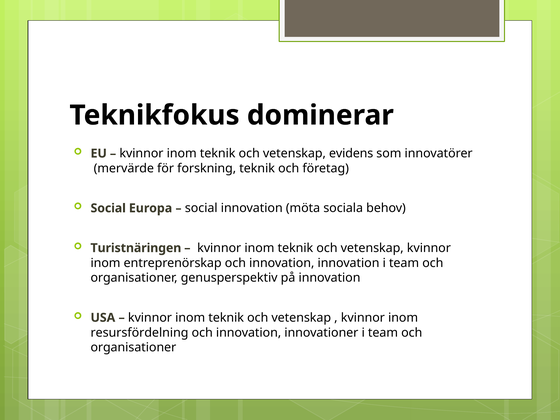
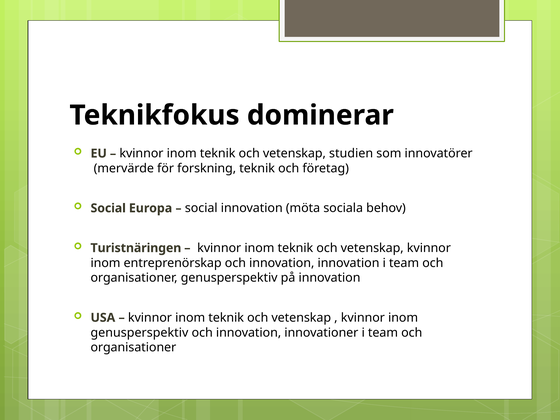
evidens: evidens -> studien
resursfördelning at (139, 333): resursfördelning -> genusperspektiv
